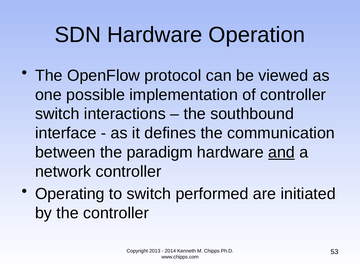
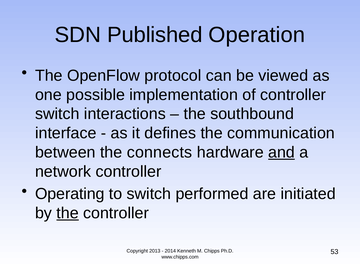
SDN Hardware: Hardware -> Published
paradigm: paradigm -> connects
the at (68, 213) underline: none -> present
